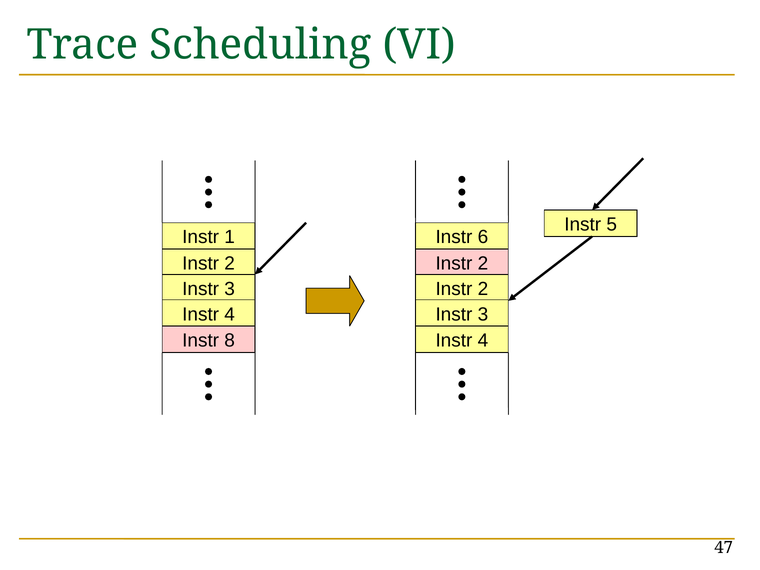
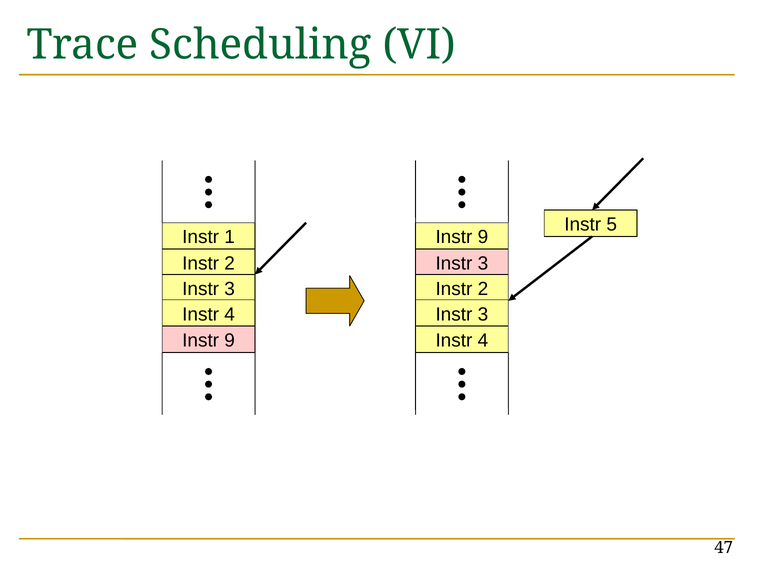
6 at (483, 237): 6 -> 9
2 at (483, 264): 2 -> 3
8 at (230, 341): 8 -> 9
